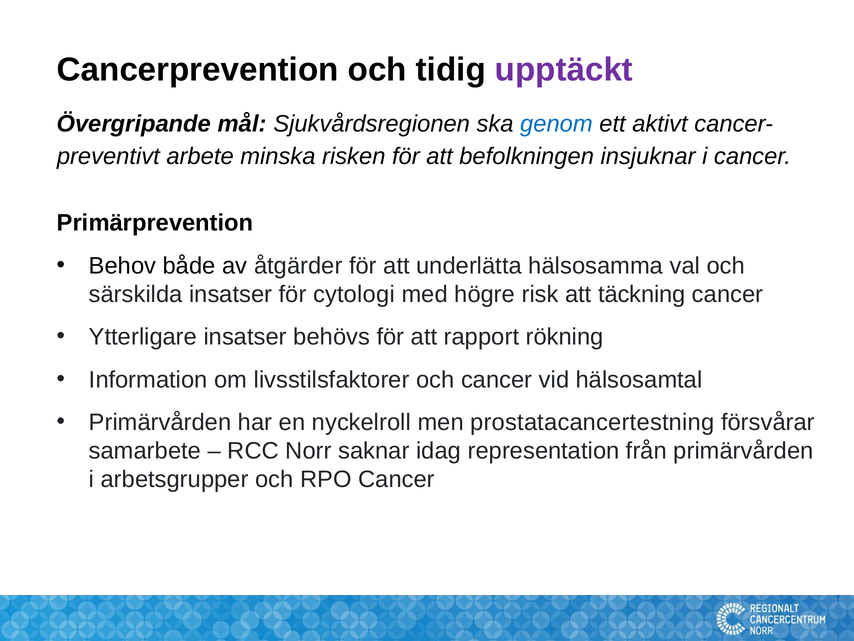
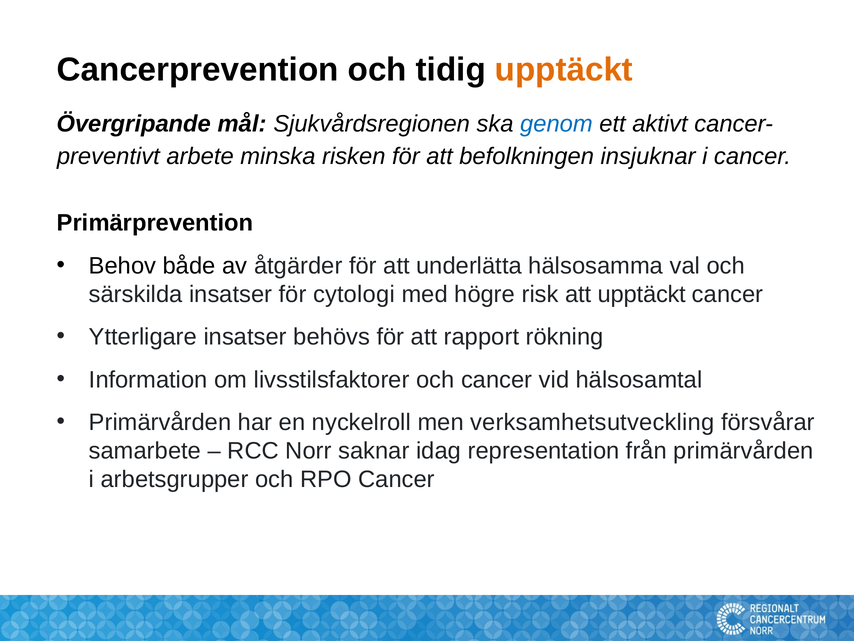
upptäckt at (564, 70) colour: purple -> orange
att täckning: täckning -> upptäckt
prostatacancertestning: prostatacancertestning -> verksamhetsutveckling
